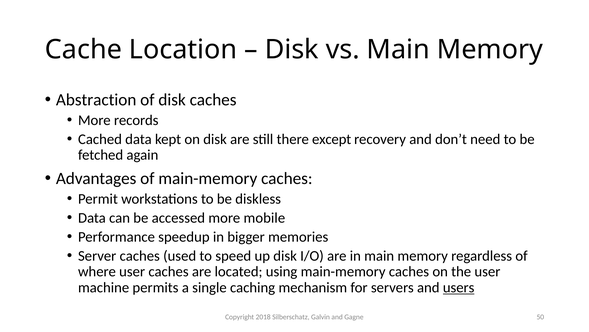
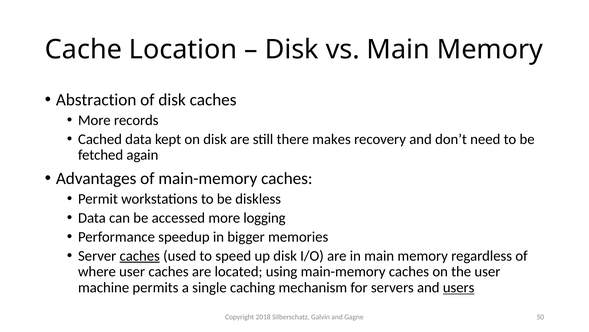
except: except -> makes
mobile: mobile -> logging
caches at (140, 255) underline: none -> present
